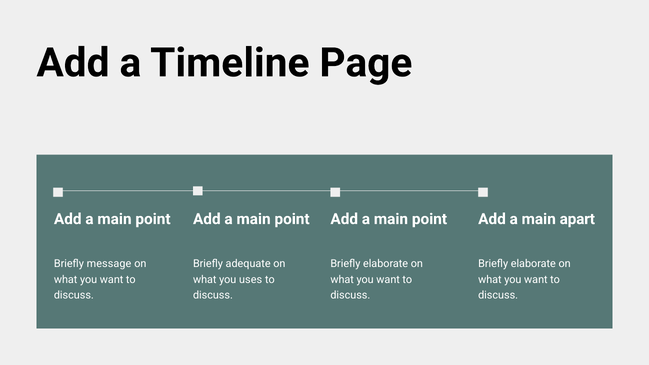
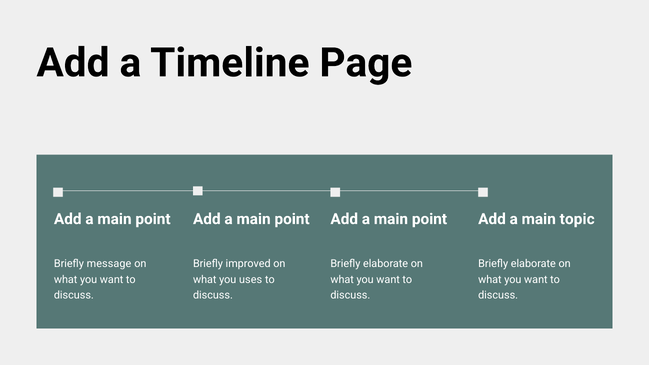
apart: apart -> topic
adequate: adequate -> improved
